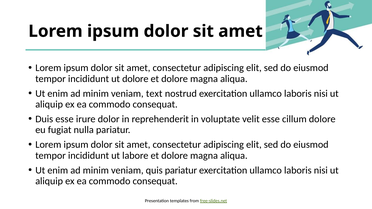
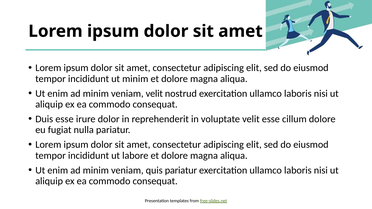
ut dolore: dolore -> minim
veniam text: text -> velit
